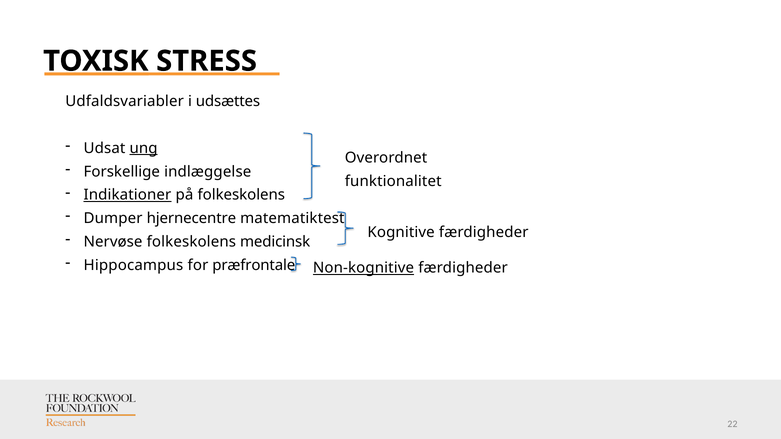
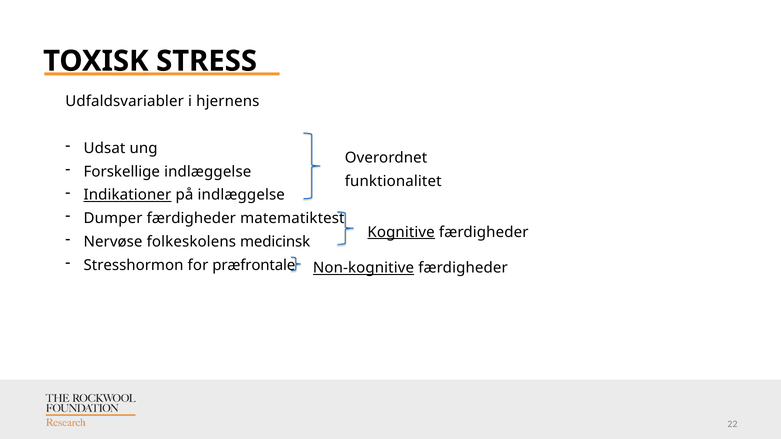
udsættes: udsættes -> hjernens
ung underline: present -> none
på folkeskolens: folkeskolens -> indlæggelse
Dumper hjernecentre: hjernecentre -> færdigheder
Kognitive underline: none -> present
Hippocampus: Hippocampus -> Stresshormon
